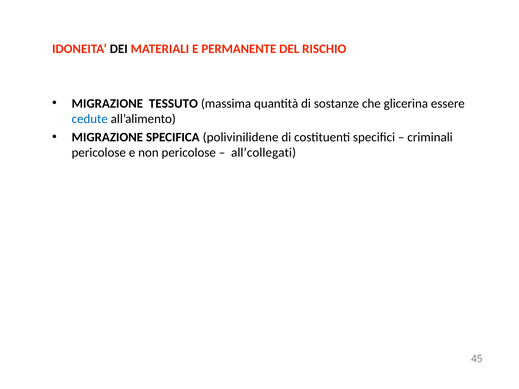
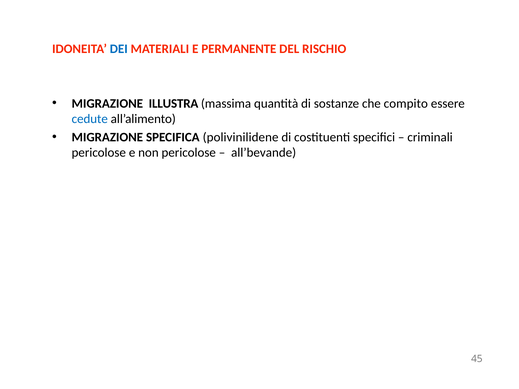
DEI colour: black -> blue
TESSUTO: TESSUTO -> ILLUSTRA
glicerina: glicerina -> compito
all’collegati: all’collegati -> all’bevande
